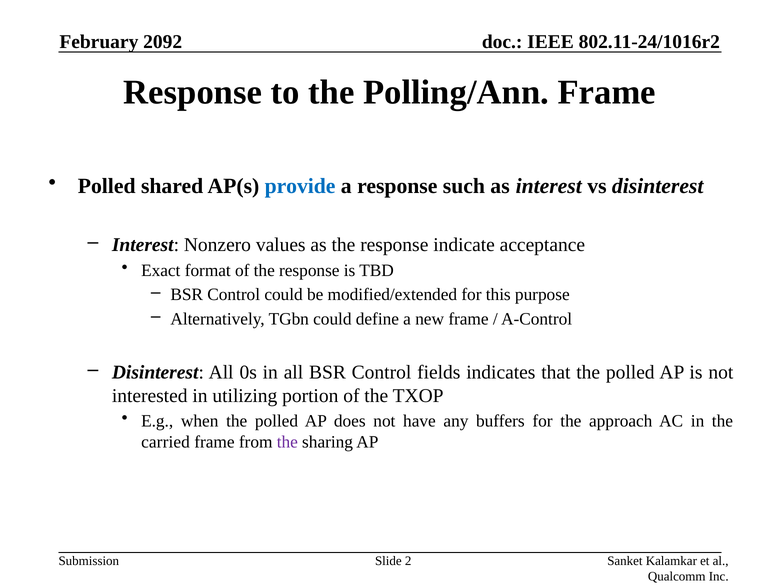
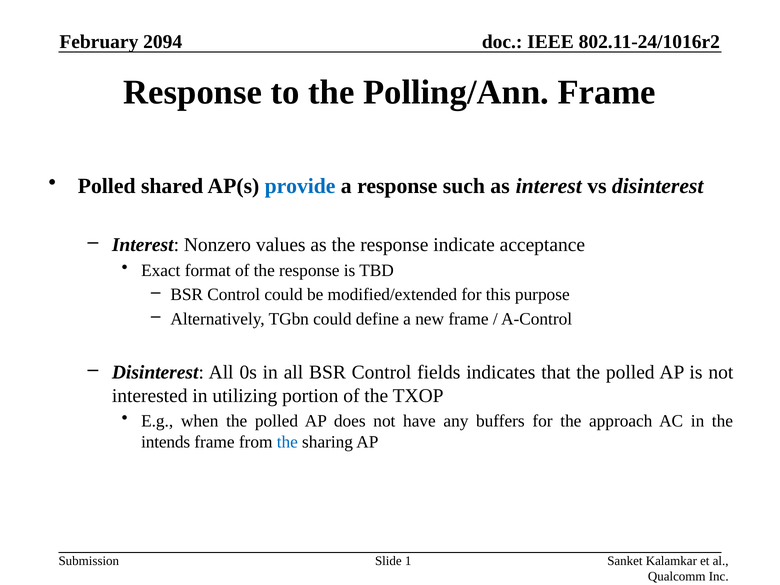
2092: 2092 -> 2094
carried: carried -> intends
the at (287, 442) colour: purple -> blue
2: 2 -> 1
